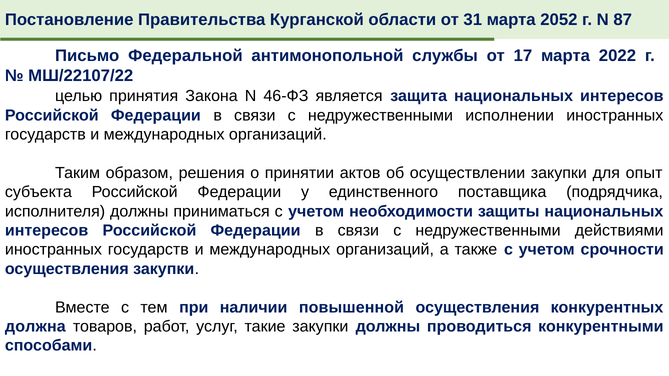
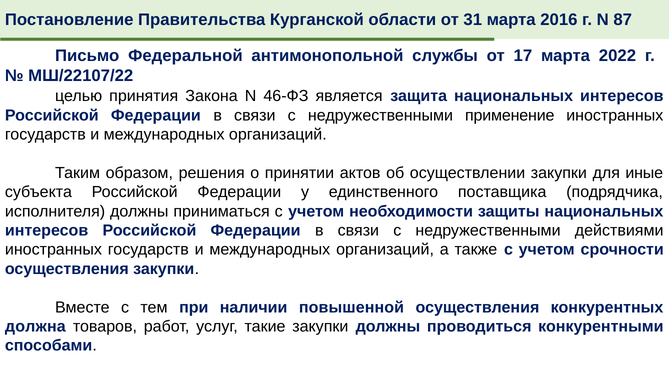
2052: 2052 -> 2016
исполнении: исполнении -> применение
опыт: опыт -> иные
